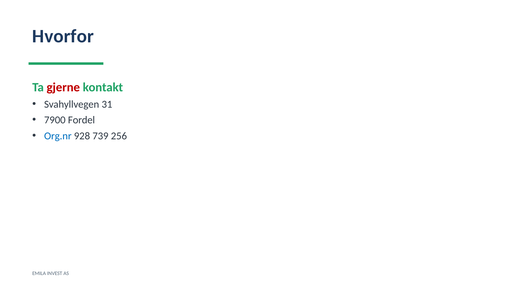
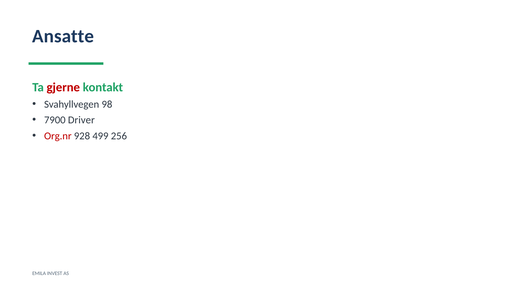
Hvorfor: Hvorfor -> Ansatte
31: 31 -> 98
Fordel: Fordel -> Driver
Org.nr colour: blue -> red
739: 739 -> 499
